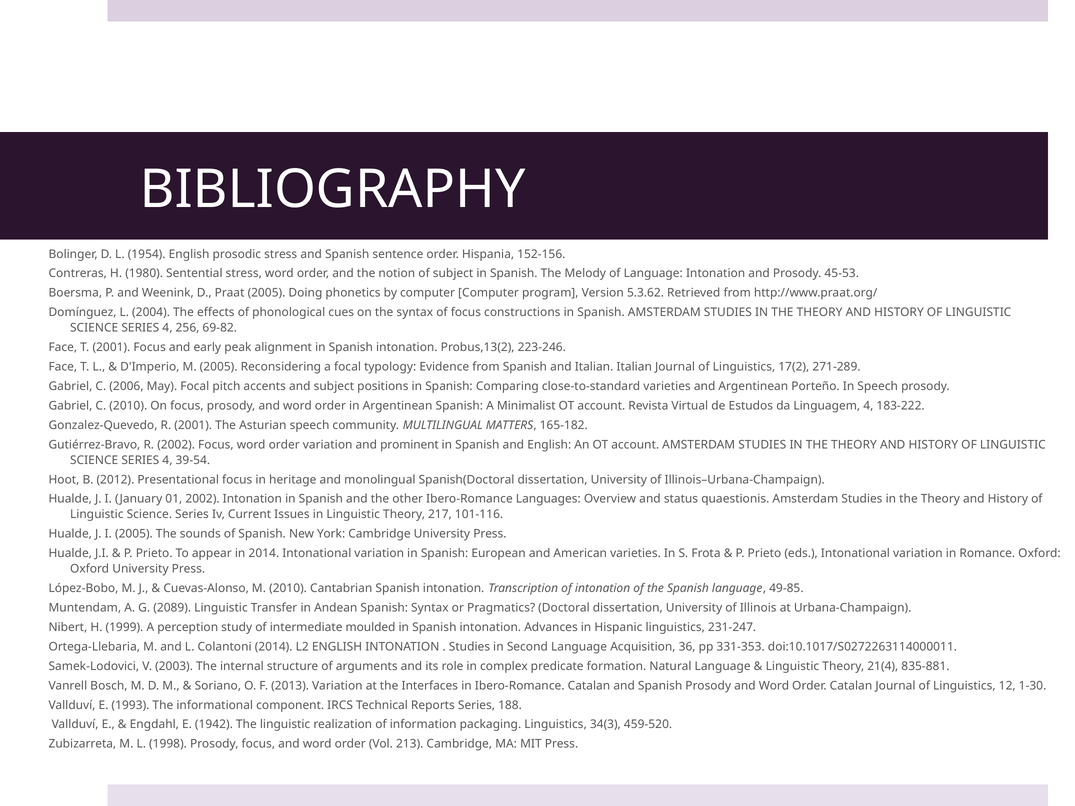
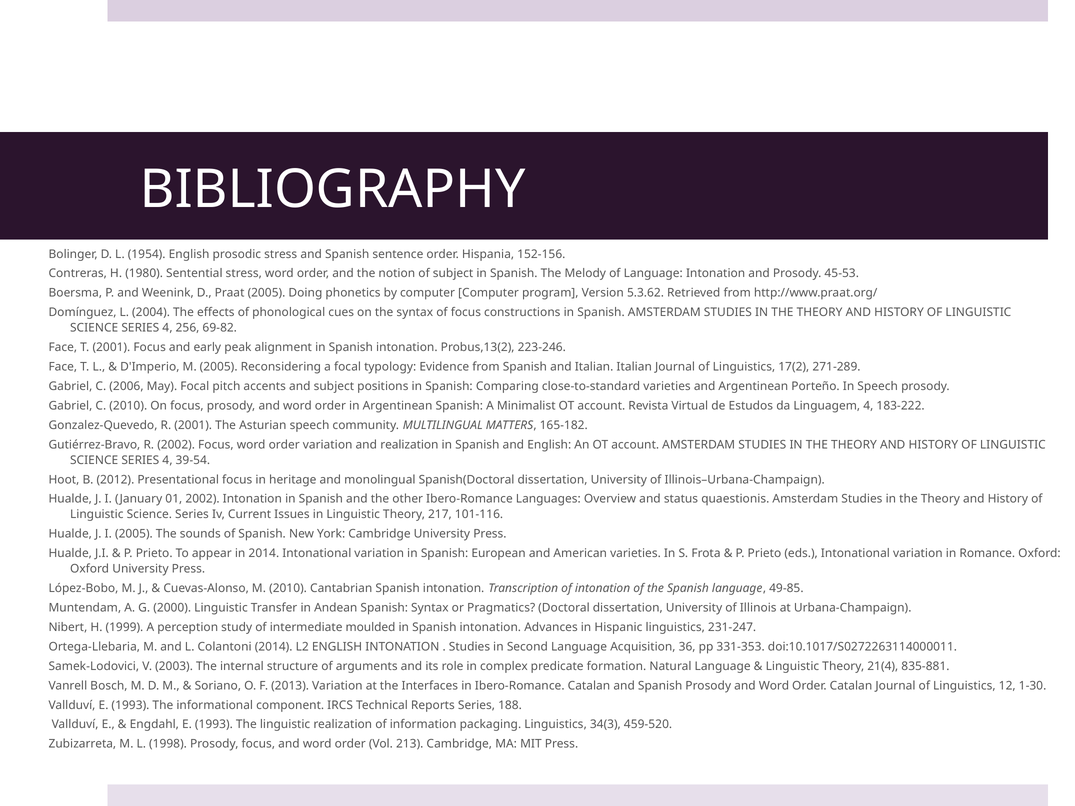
and prominent: prominent -> realization
2089: 2089 -> 2000
Engdahl E 1942: 1942 -> 1993
